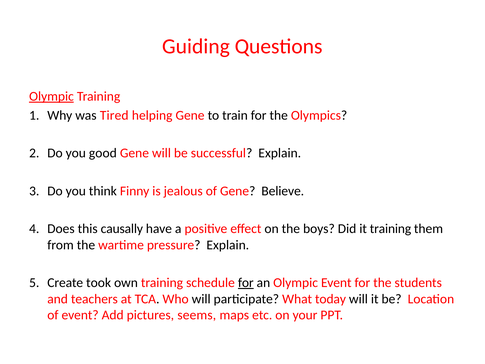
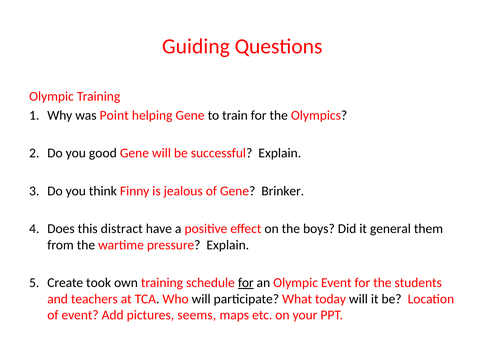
Olympic at (51, 96) underline: present -> none
Tired: Tired -> Point
Believe: Believe -> Brinker
causally: causally -> distract
it training: training -> general
